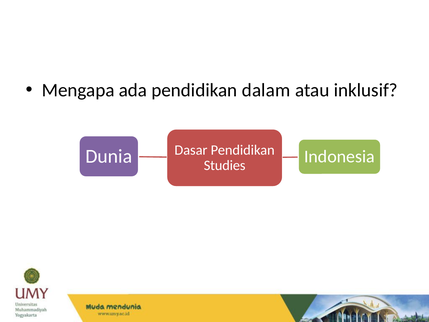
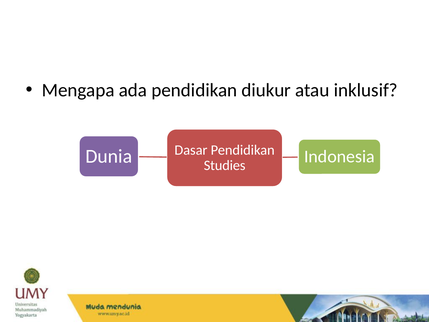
dalam: dalam -> diukur
